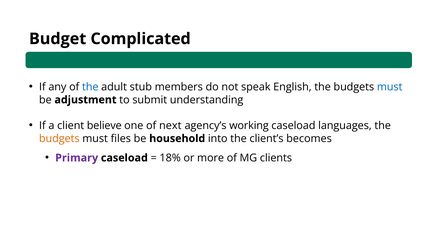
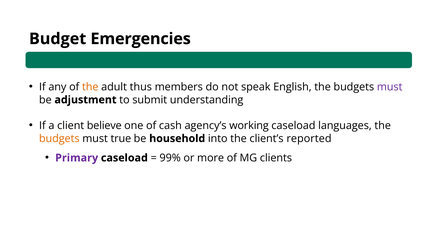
Complicated: Complicated -> Emergencies
the at (90, 87) colour: blue -> orange
stub: stub -> thus
must at (390, 87) colour: blue -> purple
next: next -> cash
files: files -> true
becomes: becomes -> reported
18%: 18% -> 99%
